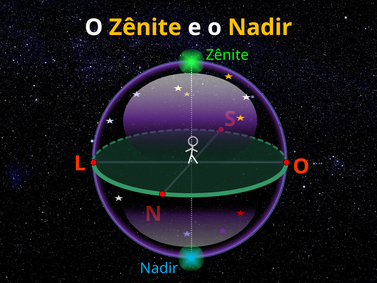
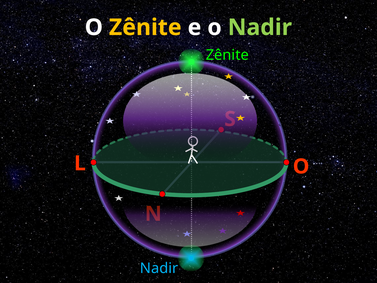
Nadir at (260, 27) colour: yellow -> light green
